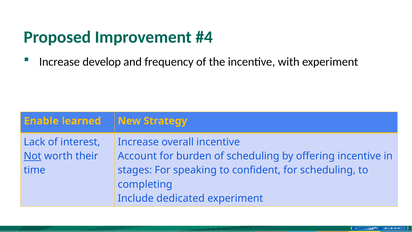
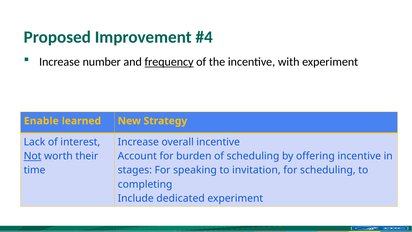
develop: develop -> number
frequency underline: none -> present
confident: confident -> invitation
